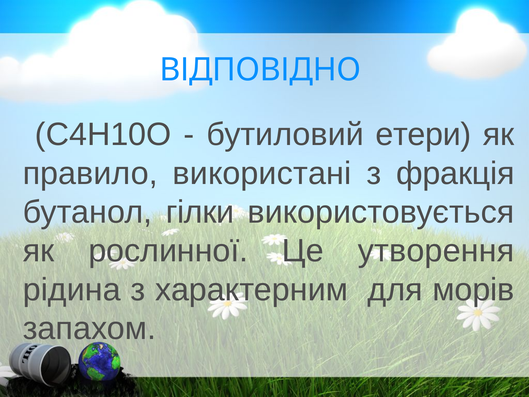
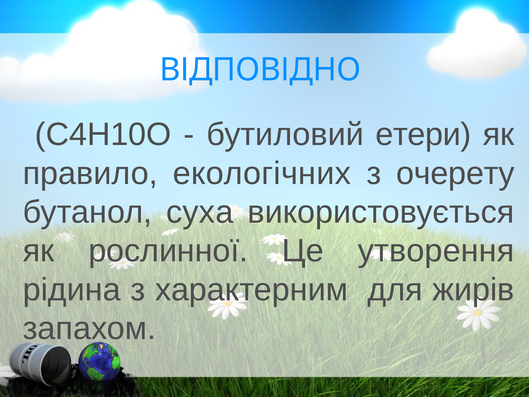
використані: використані -> екологічних
фракція: фракція -> очерету
гілки: гілки -> суха
морів: морів -> жирів
